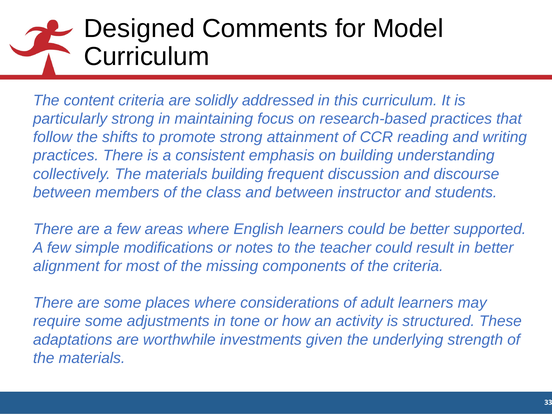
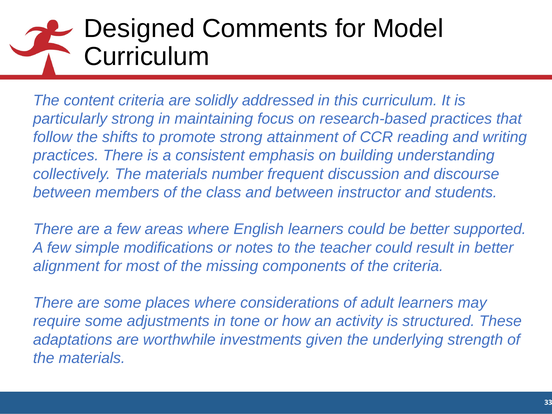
materials building: building -> number
